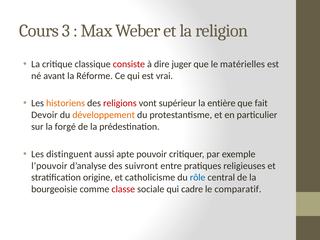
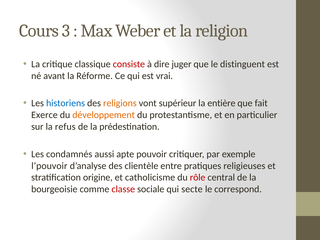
matérielles: matérielles -> distinguent
historiens colour: orange -> blue
religions colour: red -> orange
Devoir: Devoir -> Exerce
forgé: forgé -> refus
distinguent: distinguent -> condamnés
suivront: suivront -> clientèle
rôle colour: blue -> red
cadre: cadre -> secte
comparatif: comparatif -> correspond
